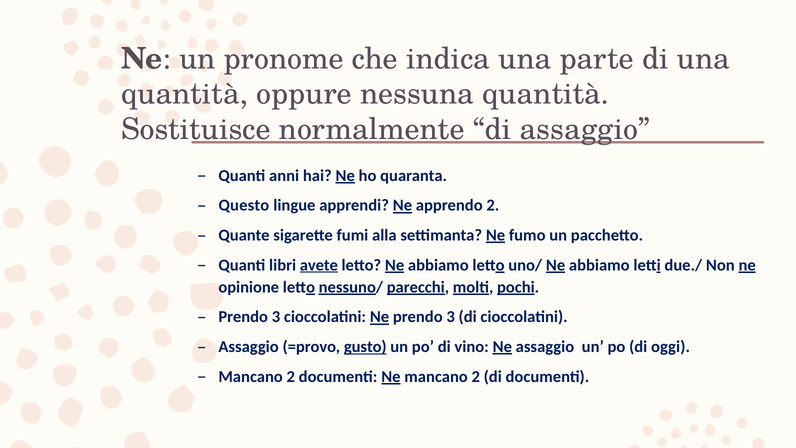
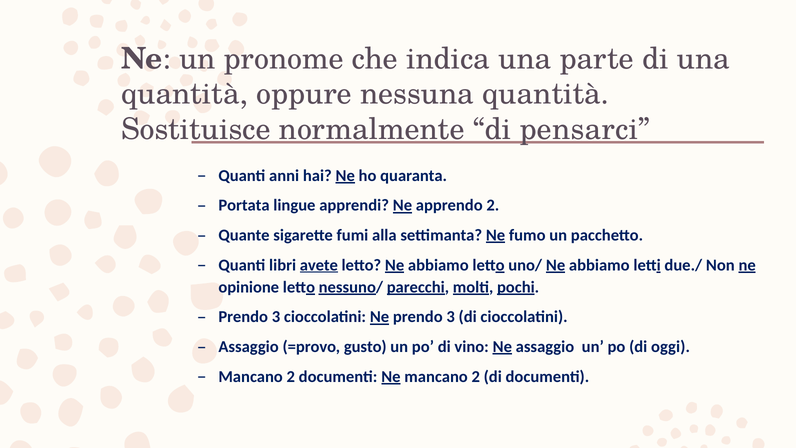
di assaggio: assaggio -> pensarci
Questo: Questo -> Portata
gusto underline: present -> none
